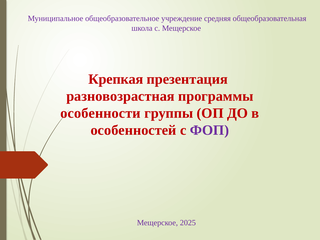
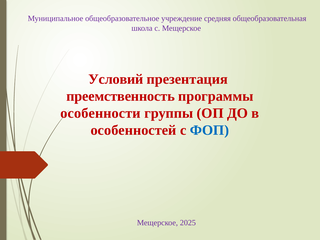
Крепкая: Крепкая -> Условий
разновозрастная: разновозрастная -> преемственность
ФОП colour: purple -> blue
